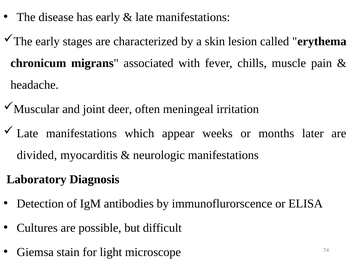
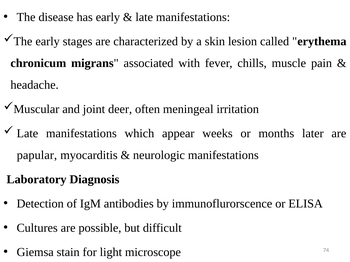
divided: divided -> papular
